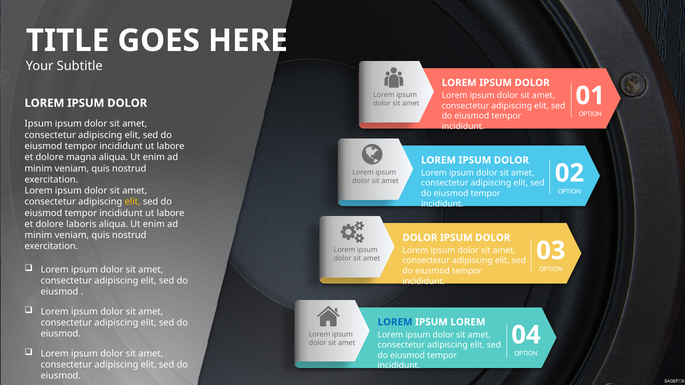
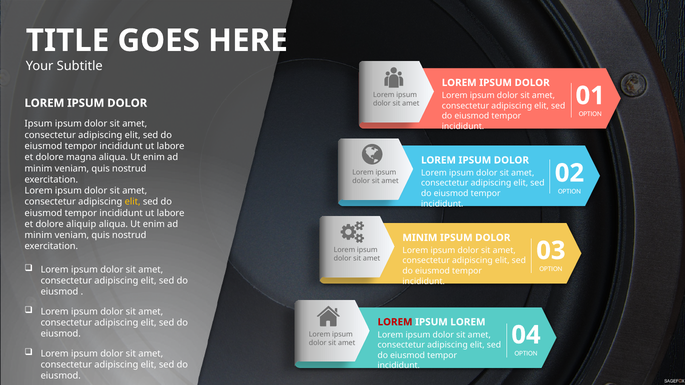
laboris: laboris -> aliquip
DOLOR at (420, 238): DOLOR -> MINIM
LOREM at (395, 322) colour: blue -> red
